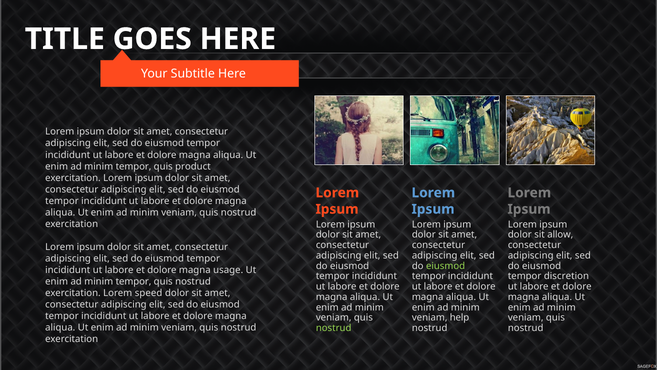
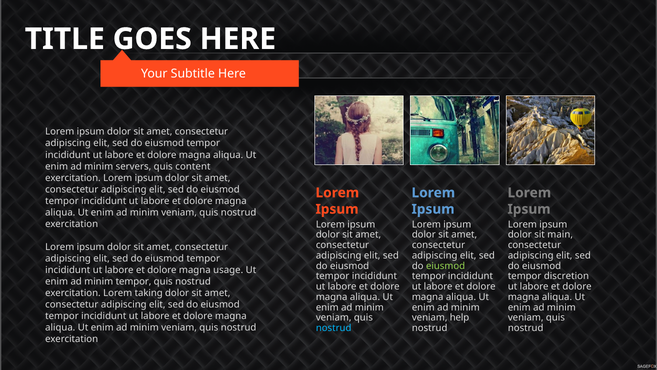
tempor at (134, 166): tempor -> servers
product: product -> content
allow: allow -> main
speed: speed -> taking
nostrud at (334, 328) colour: light green -> light blue
